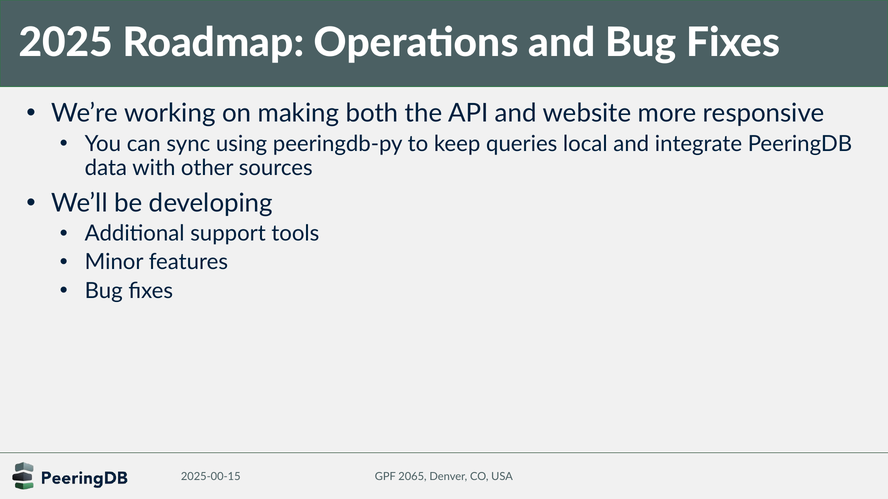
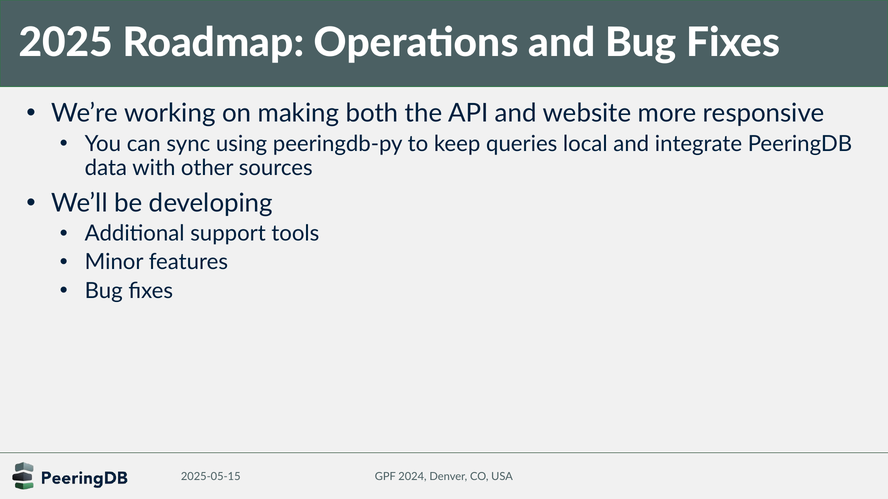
2025-00-15: 2025-00-15 -> 2025-05-15
2065: 2065 -> 2024
